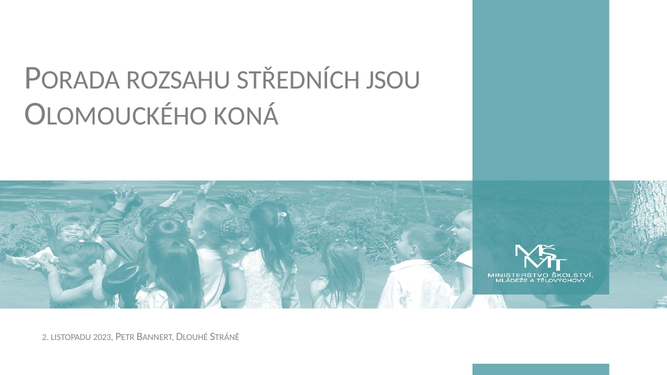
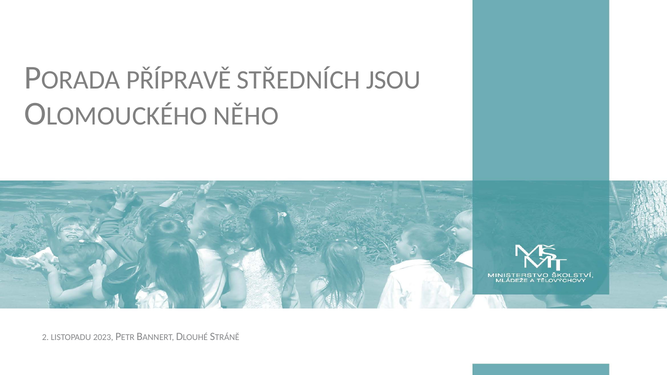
ROZSAHU: ROZSAHU -> PŘÍPRAVĚ
KONÁ: KONÁ -> NĚHO
